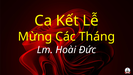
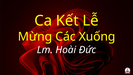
Tháng: Tháng -> Xuống
